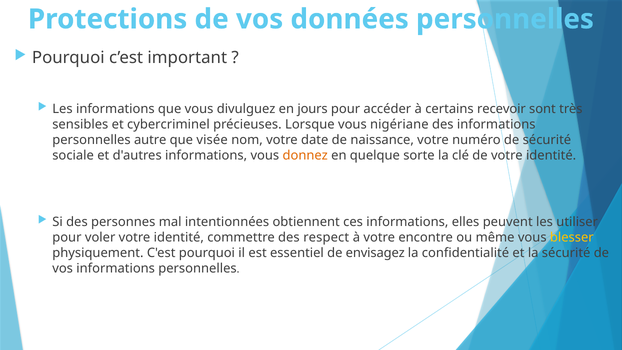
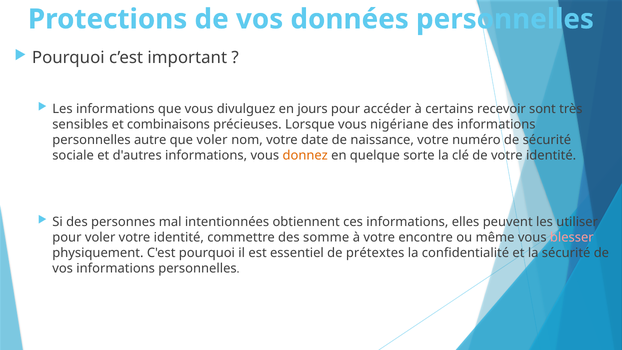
cybercriminel: cybercriminel -> combinaisons
que visée: visée -> voler
respect: respect -> somme
blesser colour: yellow -> pink
envisagez: envisagez -> prétextes
